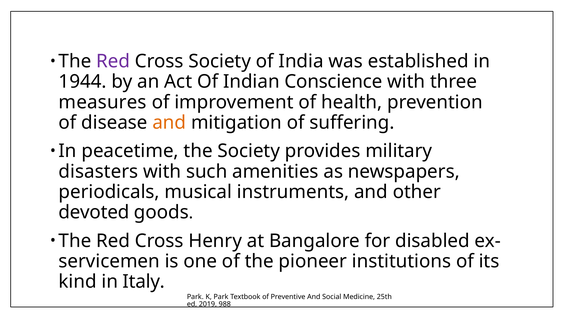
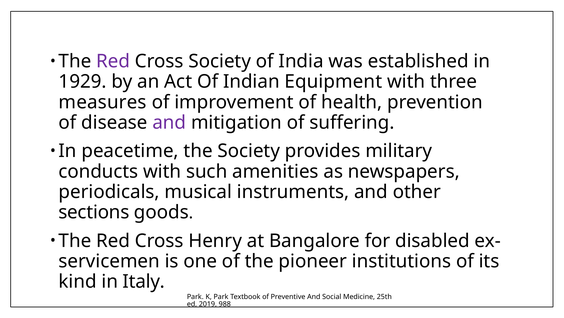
1944: 1944 -> 1929
Conscience: Conscience -> Equipment
and at (169, 122) colour: orange -> purple
disasters: disasters -> conducts
devoted: devoted -> sections
